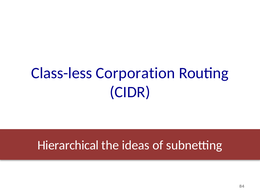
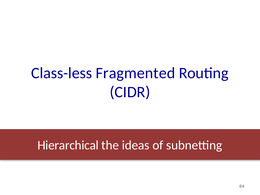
Corporation: Corporation -> Fragmented
